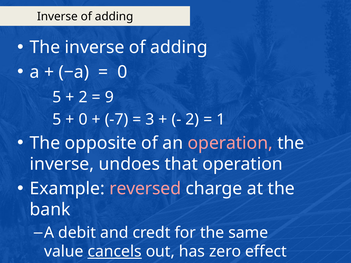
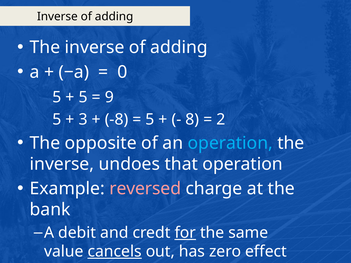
2 at (83, 97): 2 -> 5
0 at (83, 120): 0 -> 3
-7: -7 -> -8
3 at (150, 120): 3 -> 5
2 at (192, 120): 2 -> 8
1: 1 -> 2
operation at (230, 143) colour: pink -> light blue
for underline: none -> present
